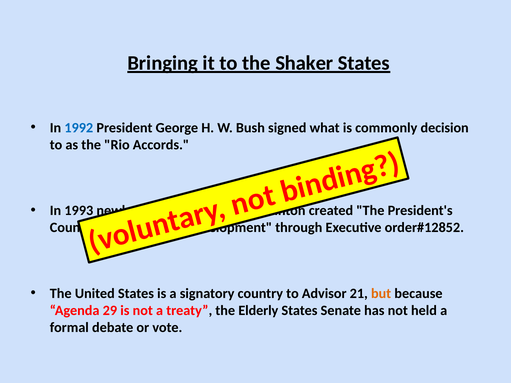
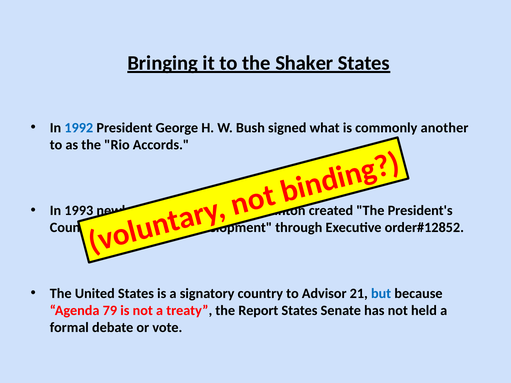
decision: decision -> another
but colour: orange -> blue
29: 29 -> 79
Elderly: Elderly -> Report
